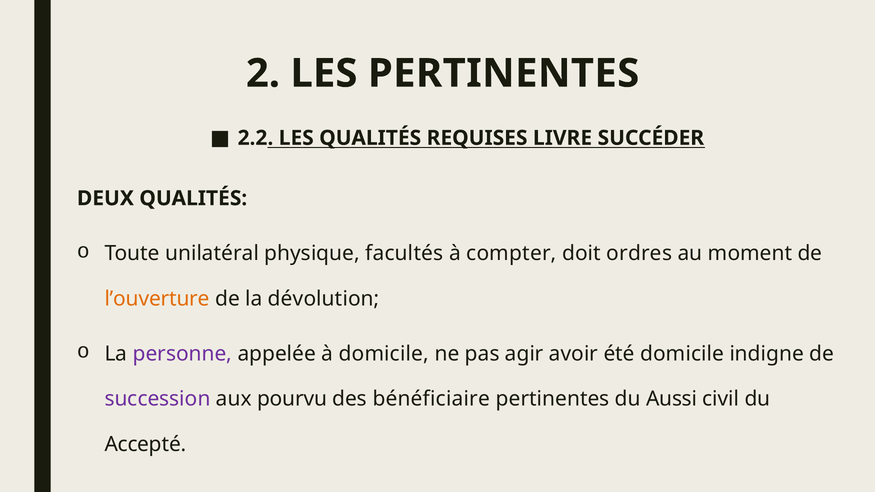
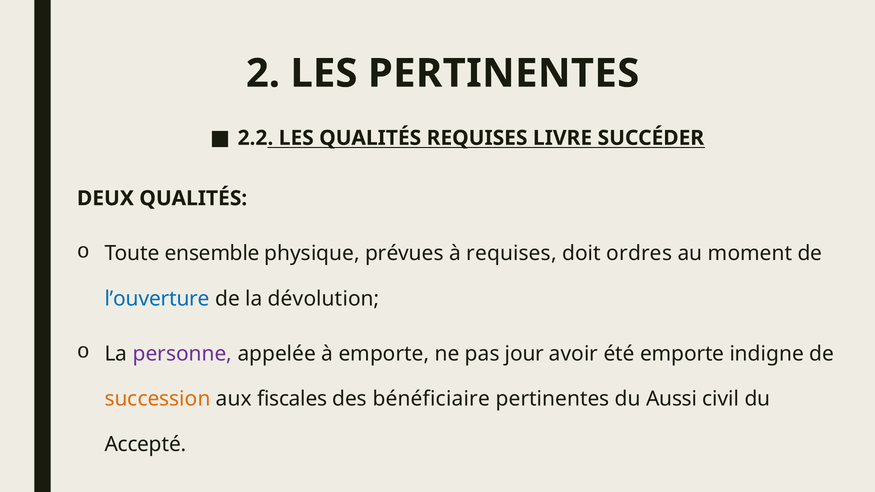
unilatéral: unilatéral -> ensemble
facultés: facultés -> prévues
à compter: compter -> requises
l’ouverture colour: orange -> blue
à domicile: domicile -> emporte
agir: agir -> jour
été domicile: domicile -> emporte
succession colour: purple -> orange
pourvu: pourvu -> fiscales
